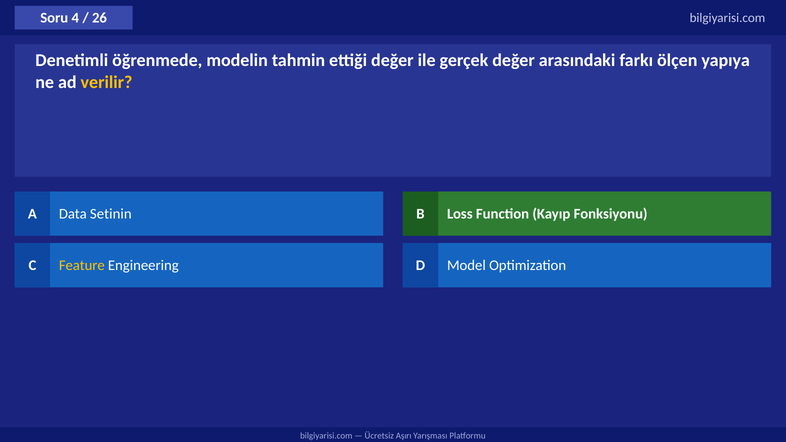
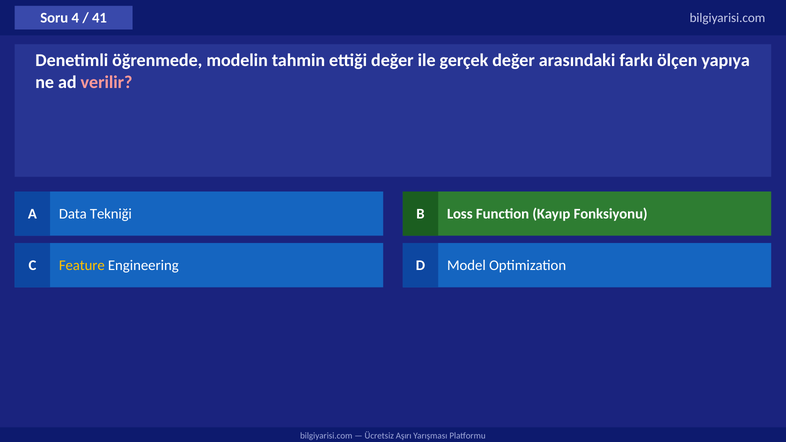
26: 26 -> 41
verilir colour: yellow -> pink
Setinin: Setinin -> Tekniği
